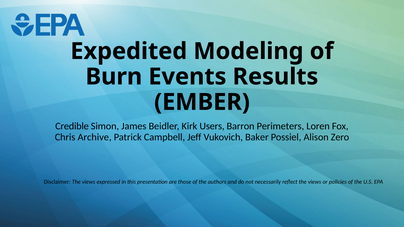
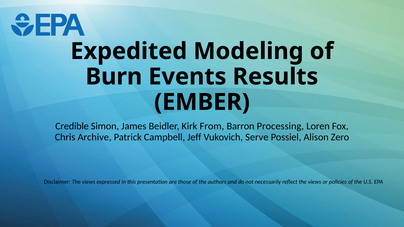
Users: Users -> From
Perimeters: Perimeters -> Processing
Baker: Baker -> Serve
